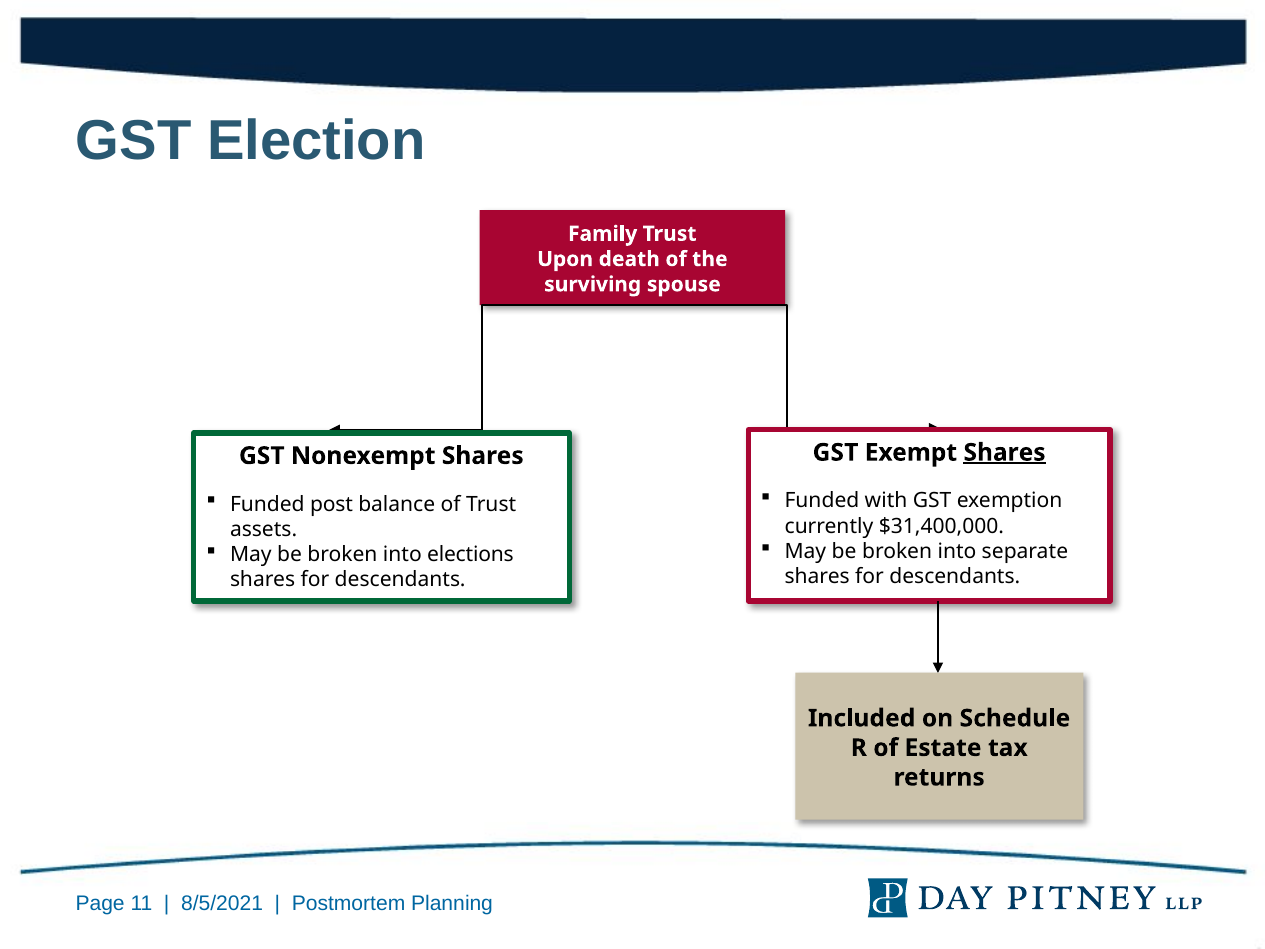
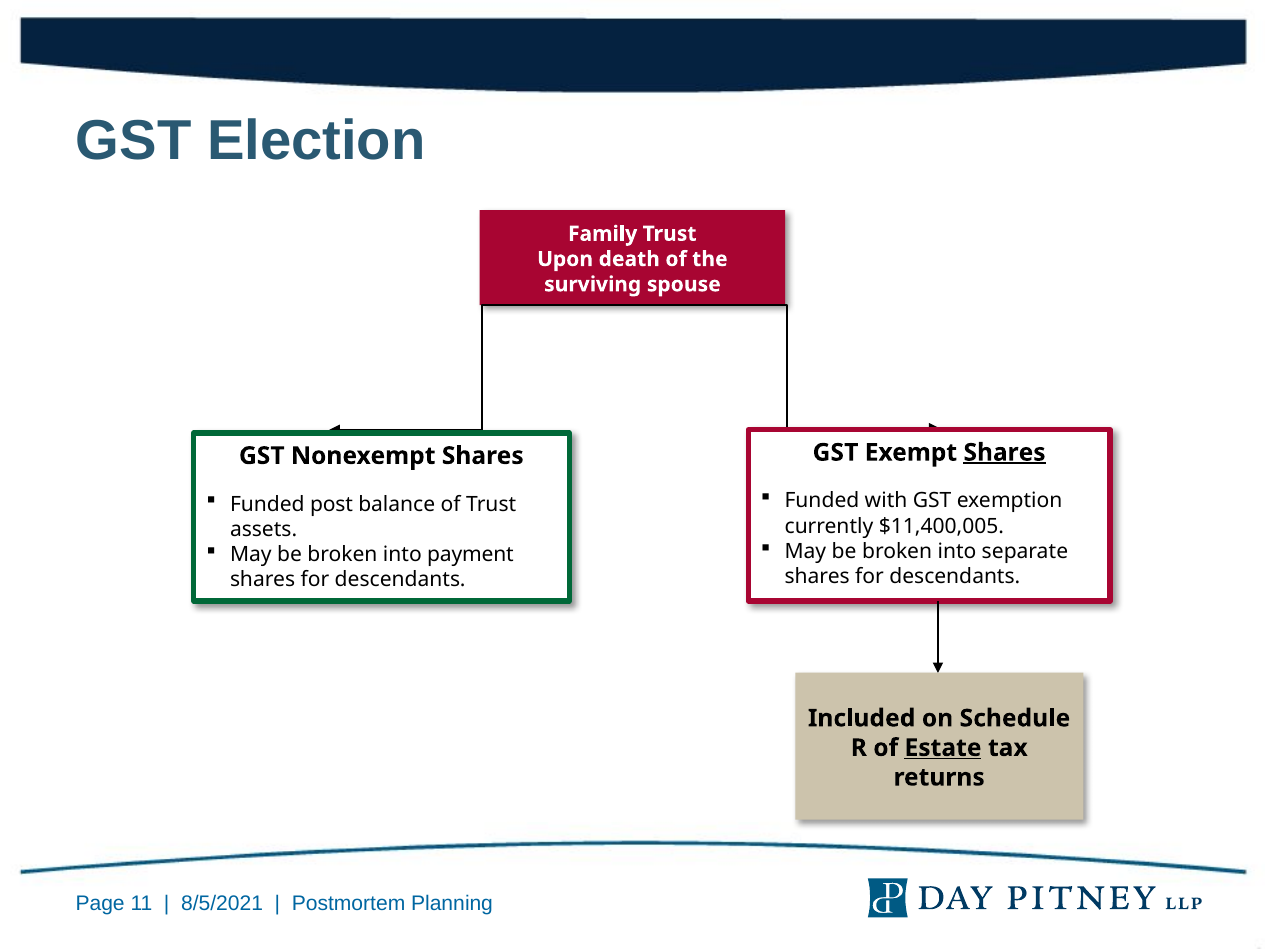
$31,400,000: $31,400,000 -> $11,400,005
elections: elections -> payment
Estate underline: none -> present
